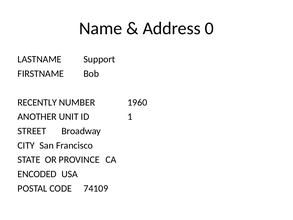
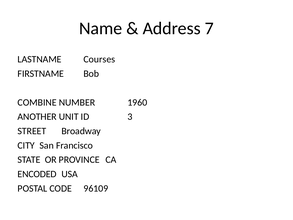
0: 0 -> 7
Support: Support -> Courses
RECENTLY: RECENTLY -> COMBINE
1: 1 -> 3
74109: 74109 -> 96109
